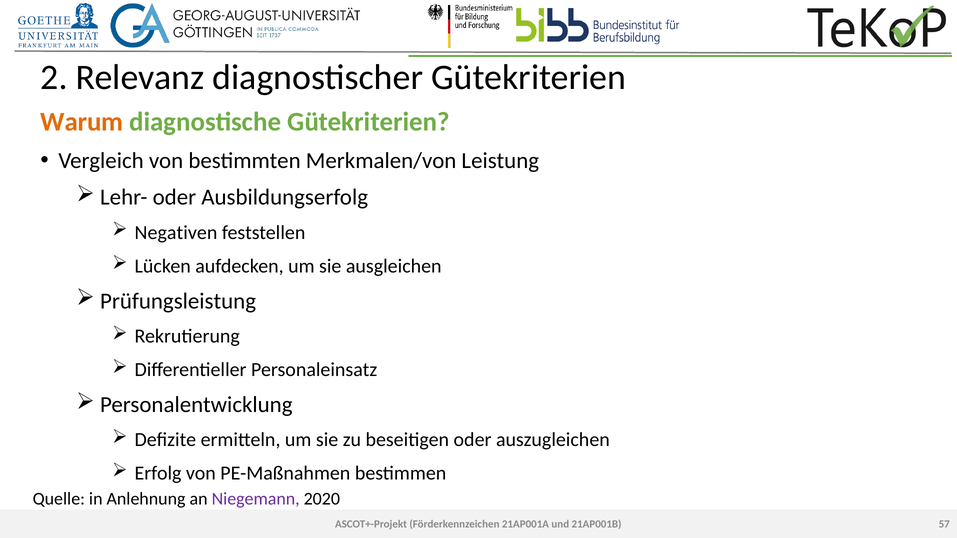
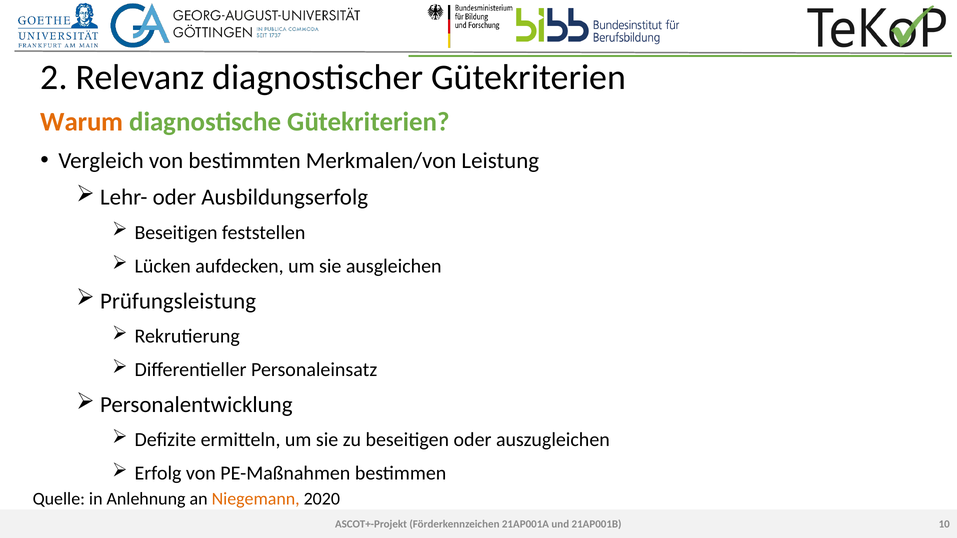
Negativen at (176, 233): Negativen -> Beseitigen
Niegemann colour: purple -> orange
57: 57 -> 10
